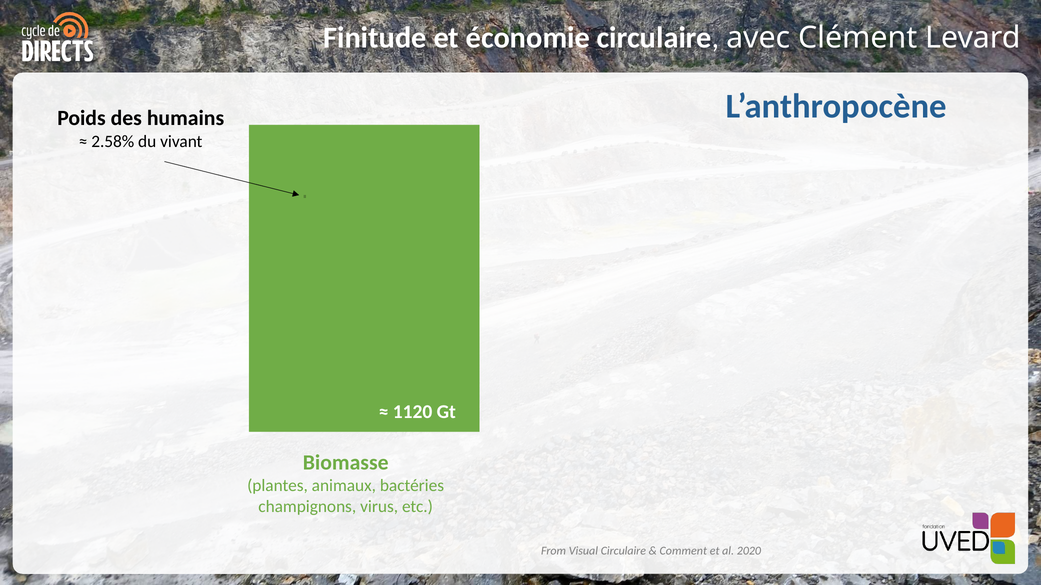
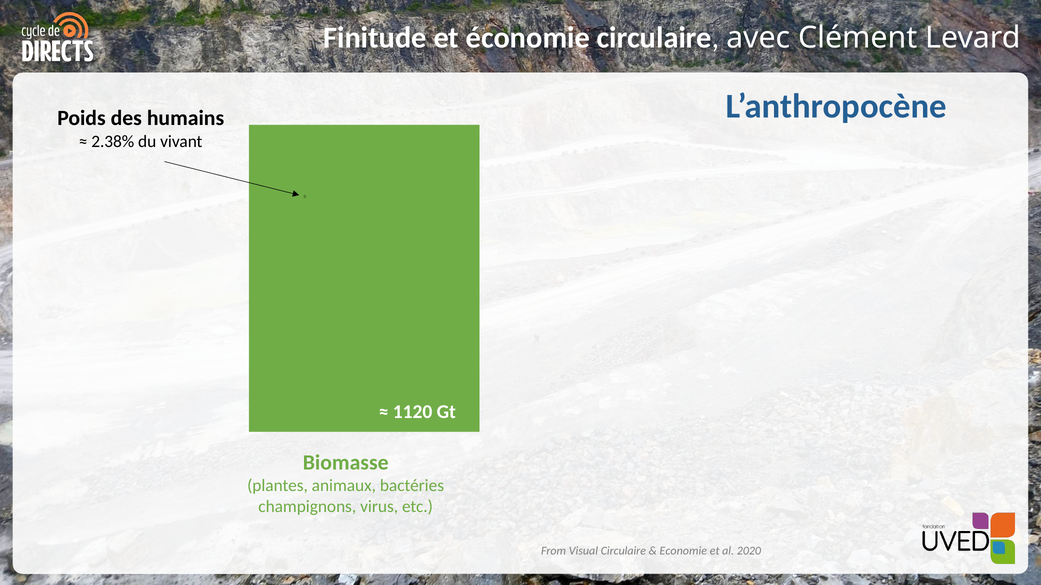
2.58%: 2.58% -> 2.38%
Comment: Comment -> Economie
